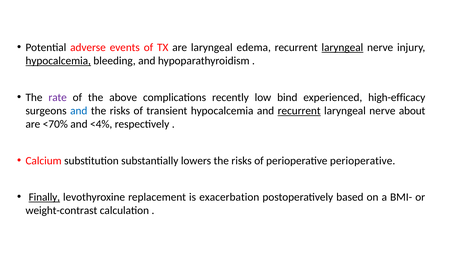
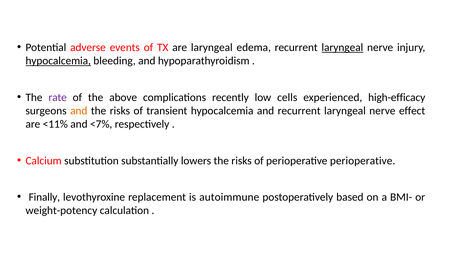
bind: bind -> cells
and at (79, 111) colour: blue -> orange
recurrent at (299, 111) underline: present -> none
about: about -> effect
<70%: <70% -> <11%
<4%: <4% -> <7%
Finally underline: present -> none
exacerbation: exacerbation -> autoimmune
weight-contrast: weight-contrast -> weight-potency
